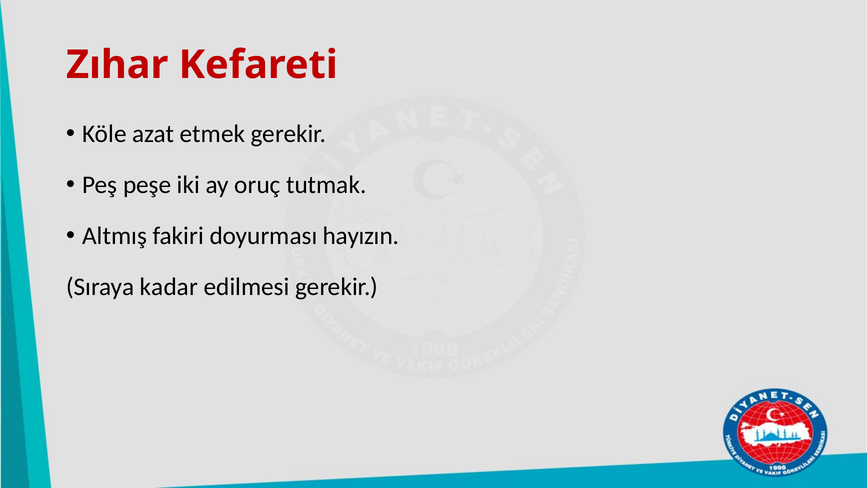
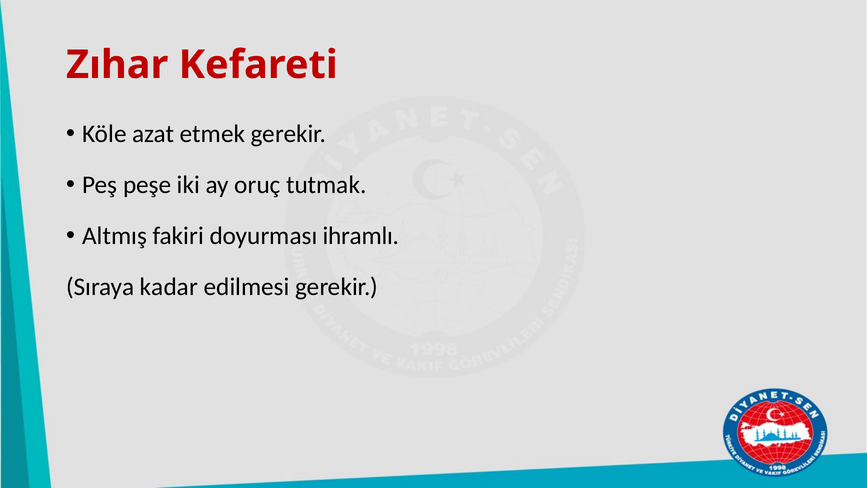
hayızın: hayızın -> ihramlı
